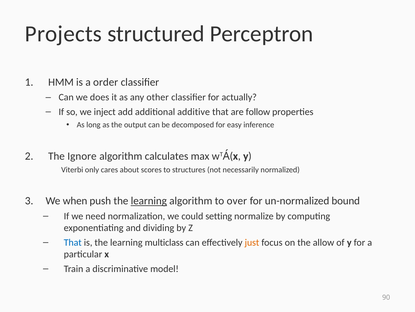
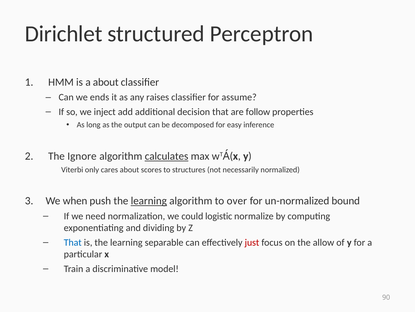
Projects: Projects -> Dirichlet
a order: order -> about
does: does -> ends
other: other -> raises
actually: actually -> assume
additive: additive -> decision
calculates underline: none -> present
setting: setting -> logistic
multiclass: multiclass -> separable
just colour: orange -> red
